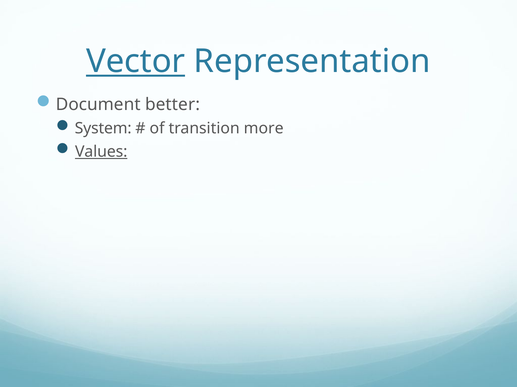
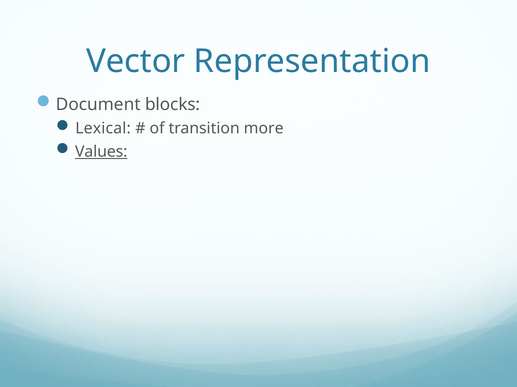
Vector underline: present -> none
better: better -> blocks
System: System -> Lexical
